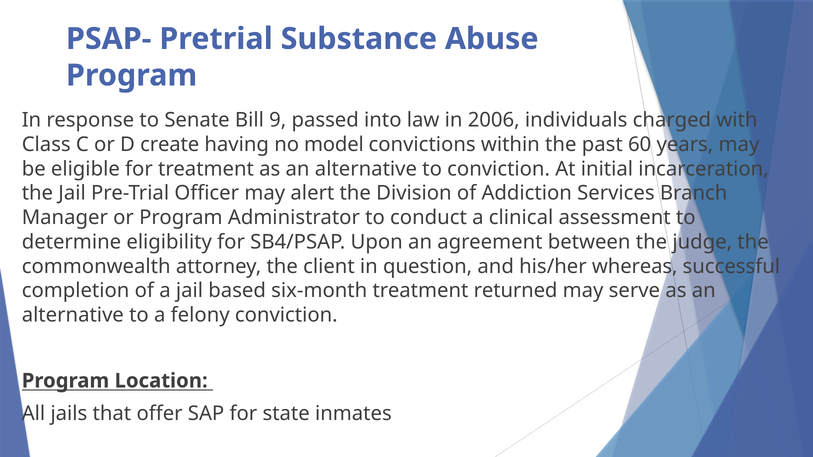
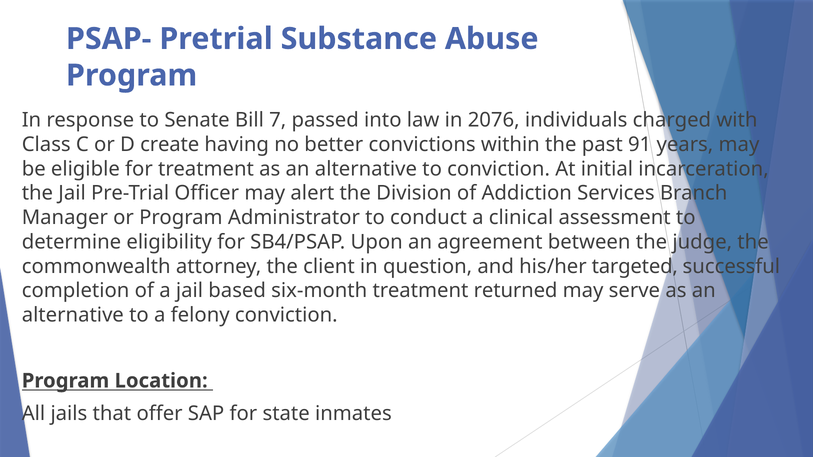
9: 9 -> 7
2006: 2006 -> 2076
model: model -> better
60: 60 -> 91
whereas: whereas -> targeted
